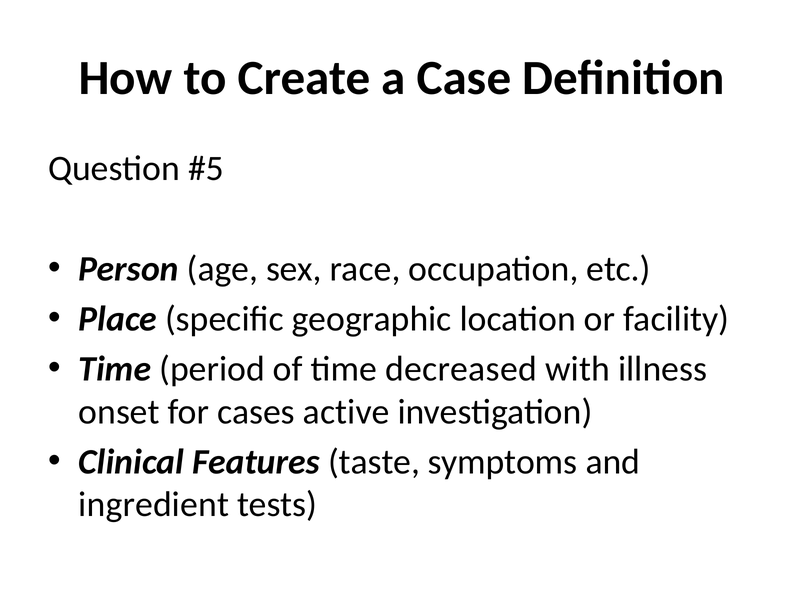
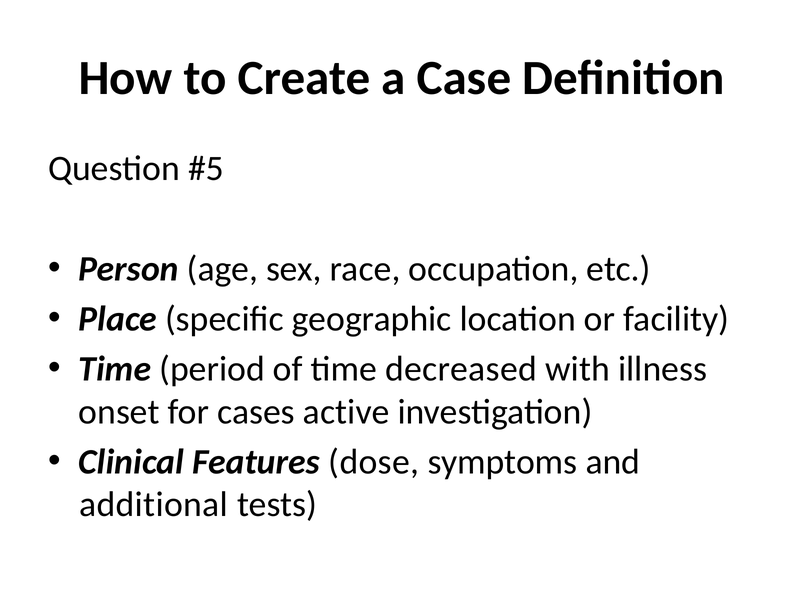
taste: taste -> dose
ingredient: ingredient -> additional
